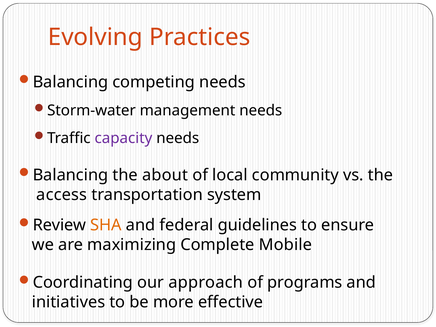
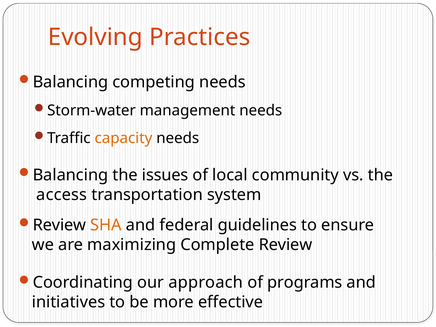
capacity colour: purple -> orange
about: about -> issues
Complete Mobile: Mobile -> Review
